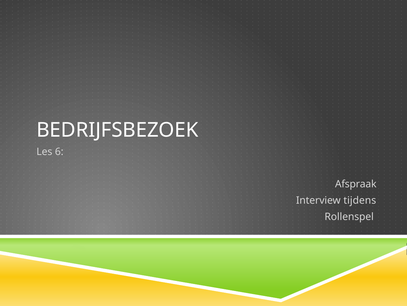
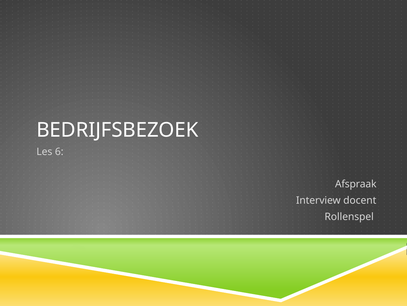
tijdens: tijdens -> docent
